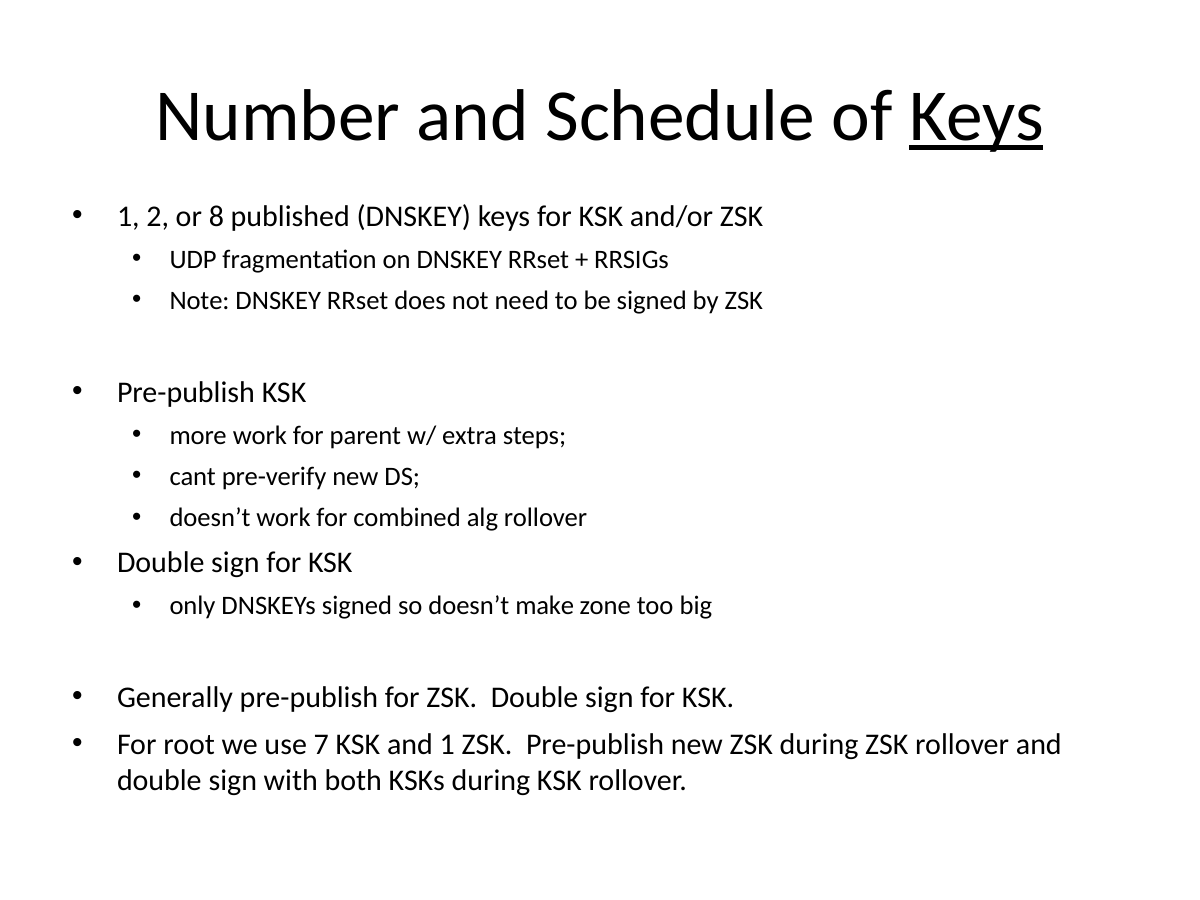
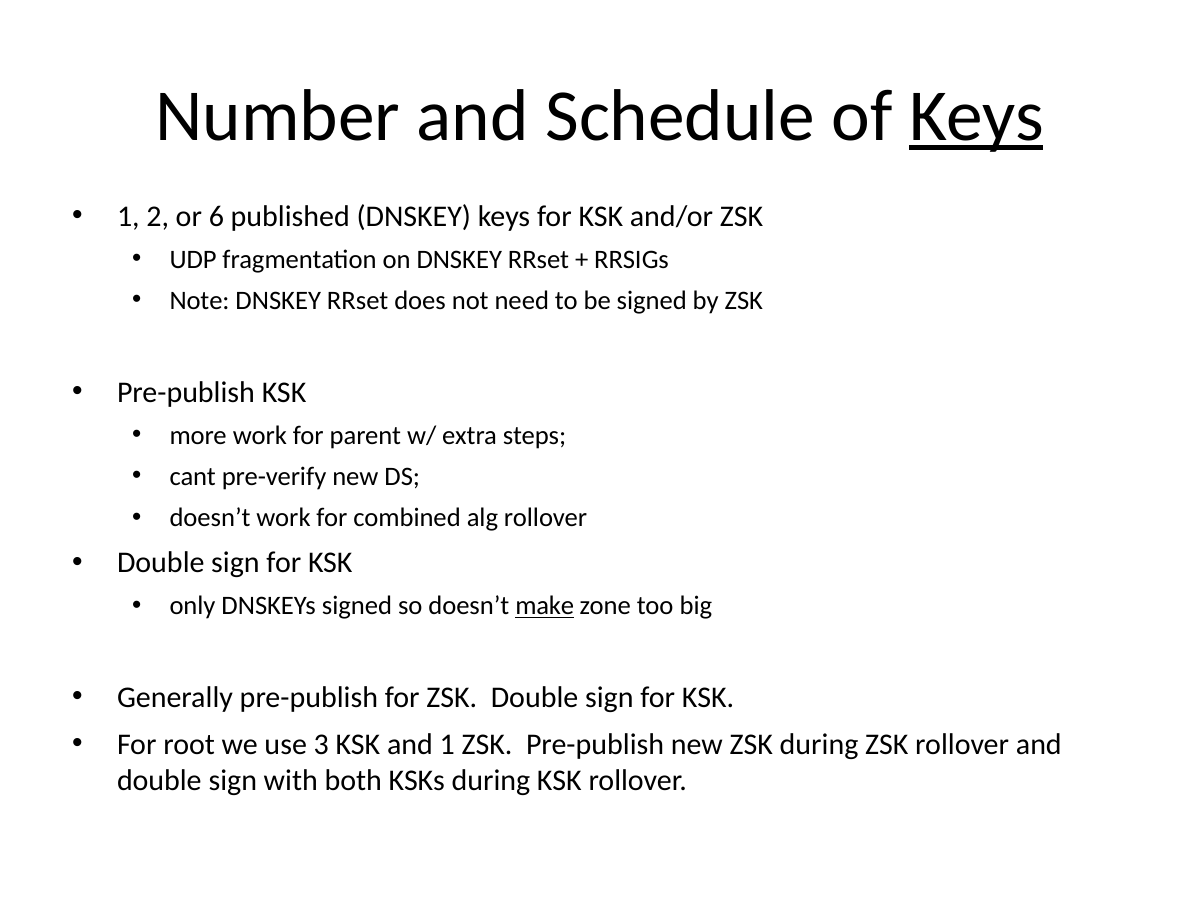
8: 8 -> 6
make underline: none -> present
7: 7 -> 3
